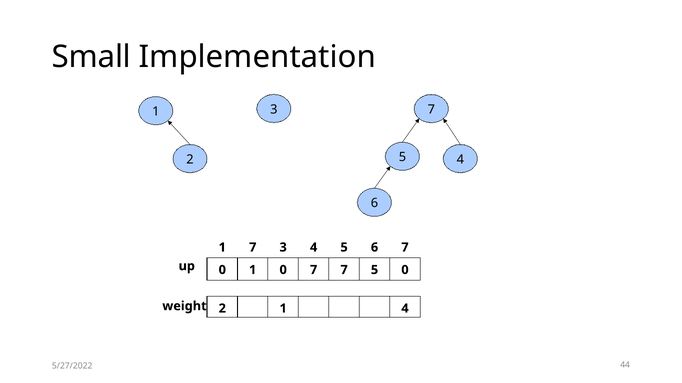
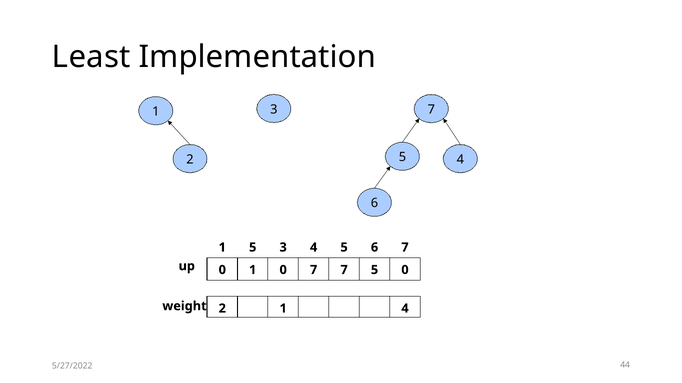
Small: Small -> Least
1 7: 7 -> 5
